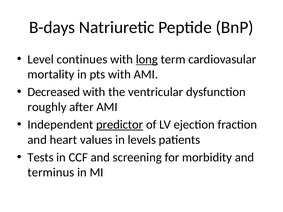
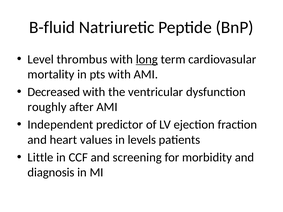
B-days: B-days -> B-fluid
continues: continues -> thrombus
predictor underline: present -> none
Tests: Tests -> Little
terminus: terminus -> diagnosis
